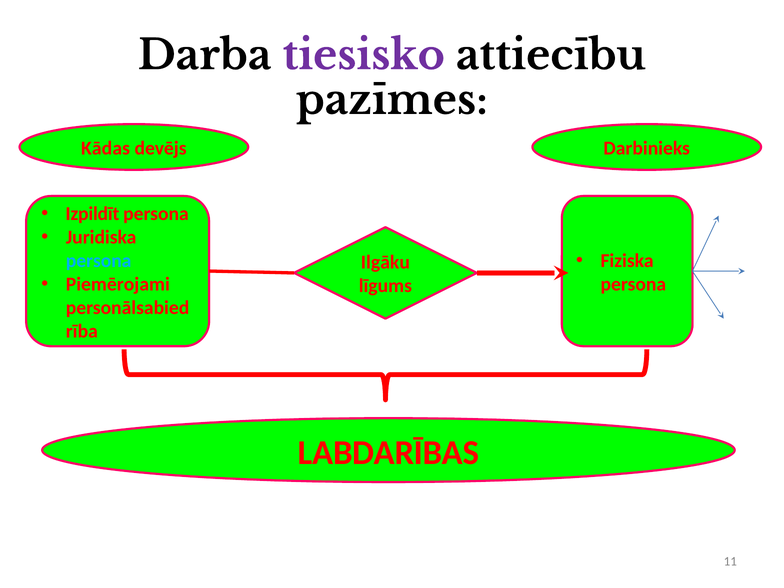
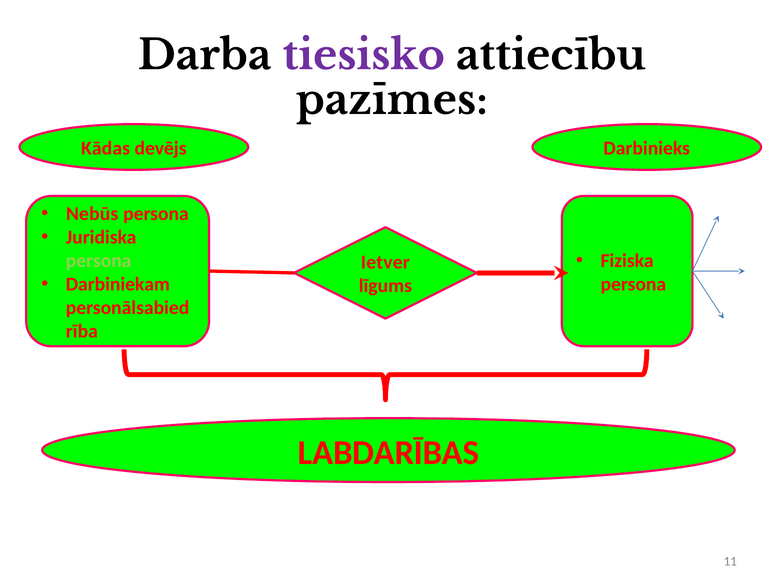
Izpildīt: Izpildīt -> Nebūs
persona at (99, 261) colour: light blue -> light green
Ilgāku: Ilgāku -> Ietver
Piemērojami: Piemērojami -> Darbiniekam
